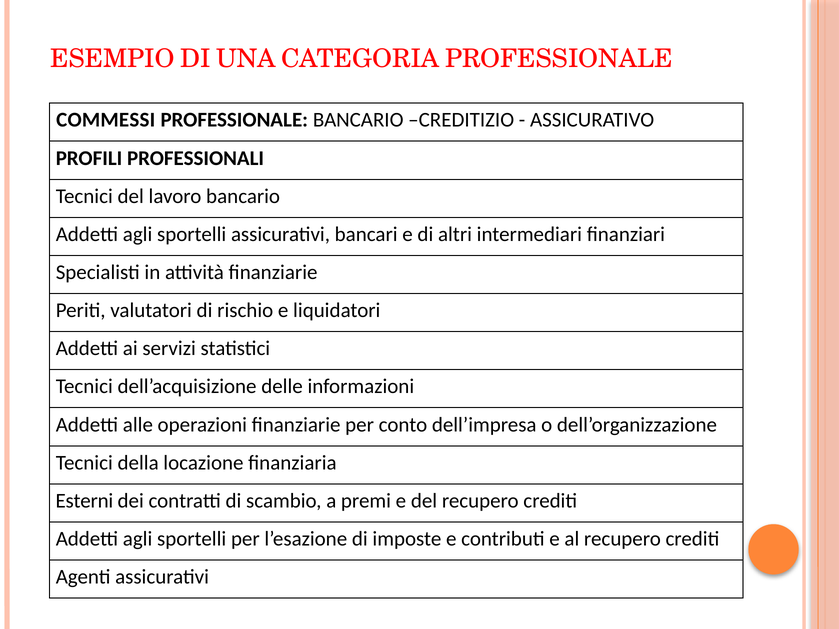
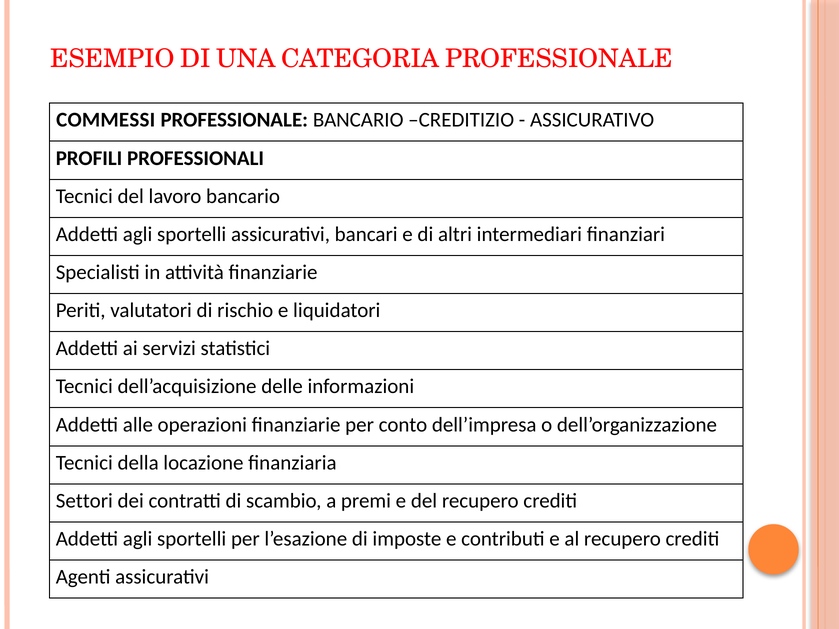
Esterni: Esterni -> Settori
